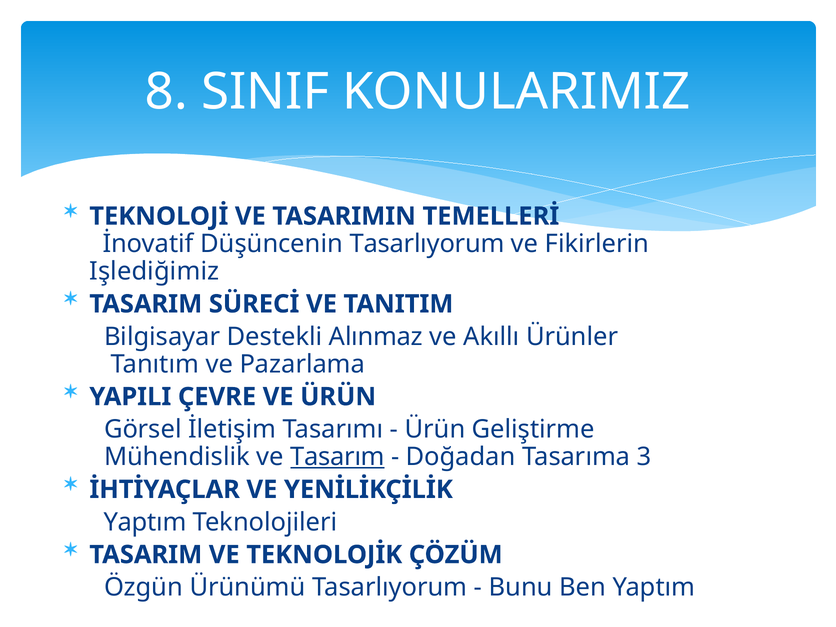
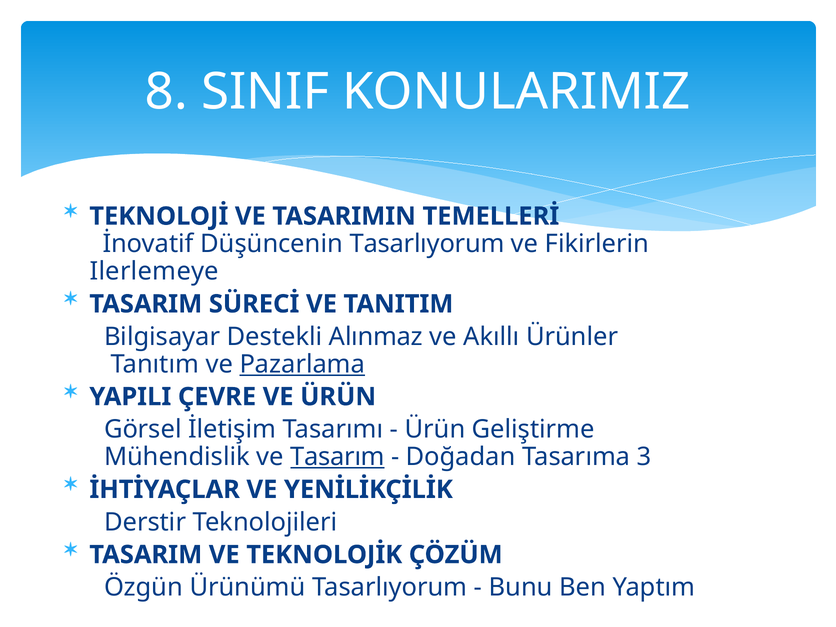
Işlediğimiz: Işlediğimiz -> Ilerlemeye
Pazarlama underline: none -> present
Yaptım at (145, 522): Yaptım -> Derstir
